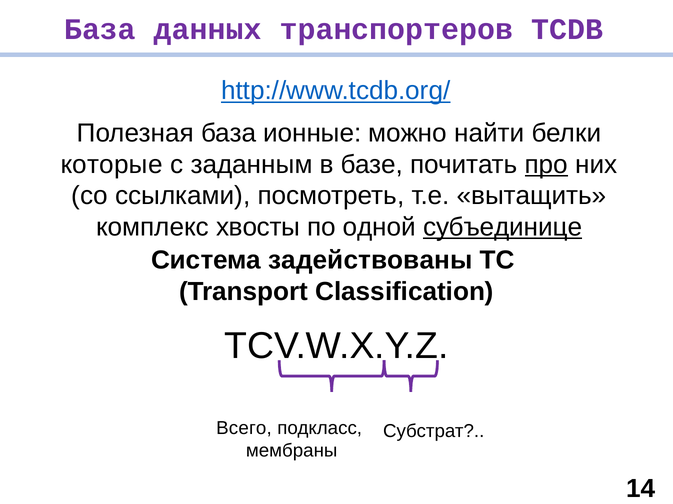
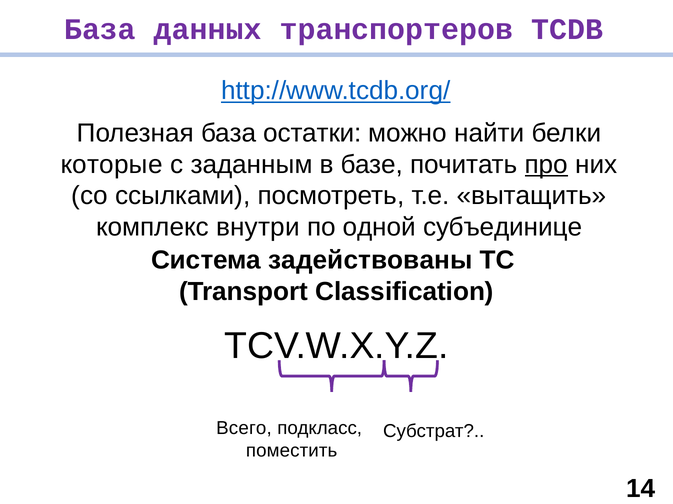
ионные: ионные -> остатки
хвосты: хвосты -> внутри
субъединице underline: present -> none
мембраны: мембраны -> поместить
